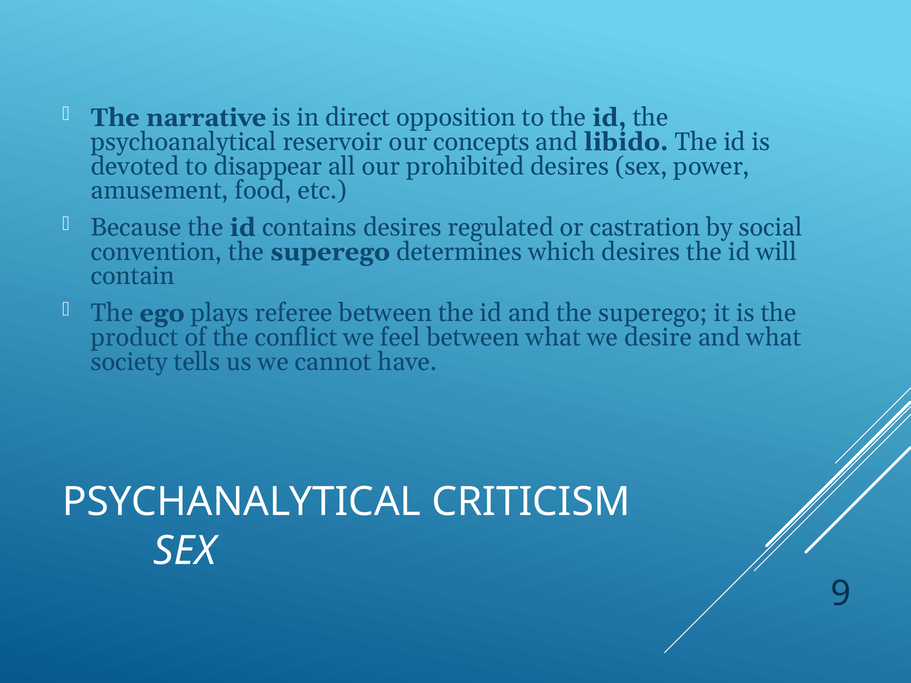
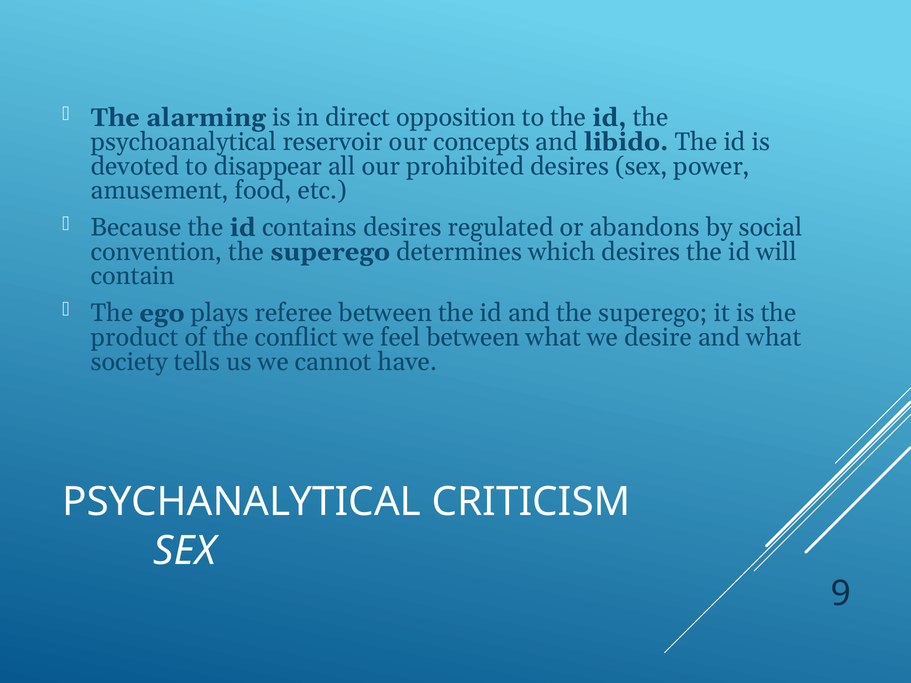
narrative: narrative -> alarming
castration: castration -> abandons
